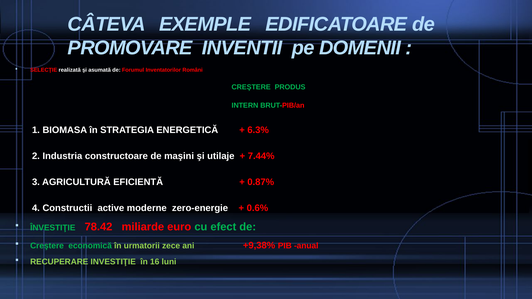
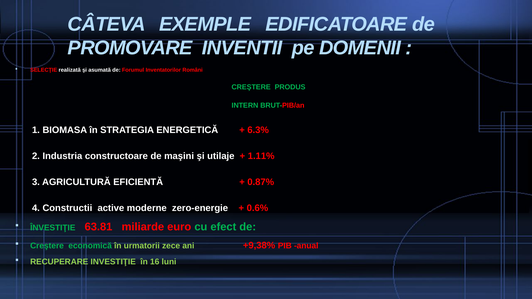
7.44%: 7.44% -> 1.11%
78.42: 78.42 -> 63.81
